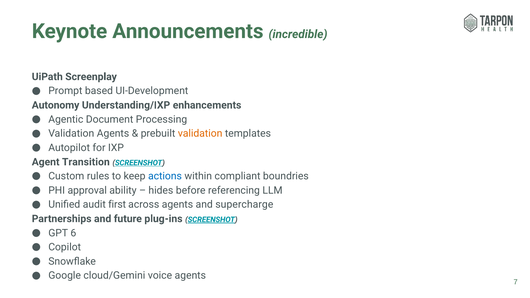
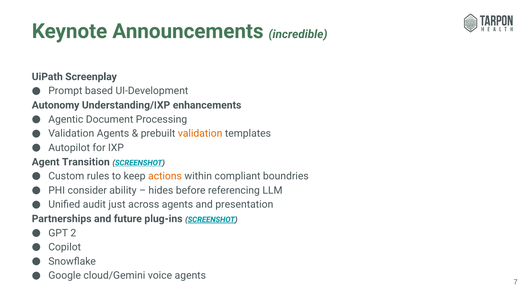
actions colour: blue -> orange
approval: approval -> consider
first: first -> just
supercharge: supercharge -> presentation
6: 6 -> 2
